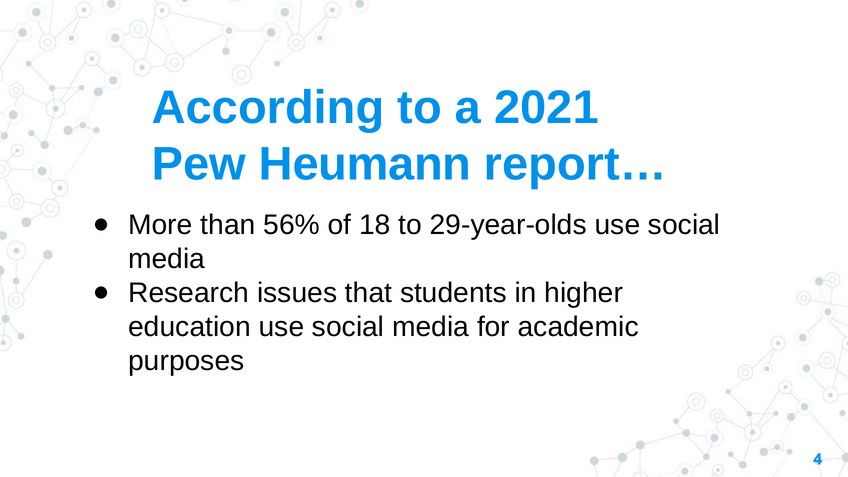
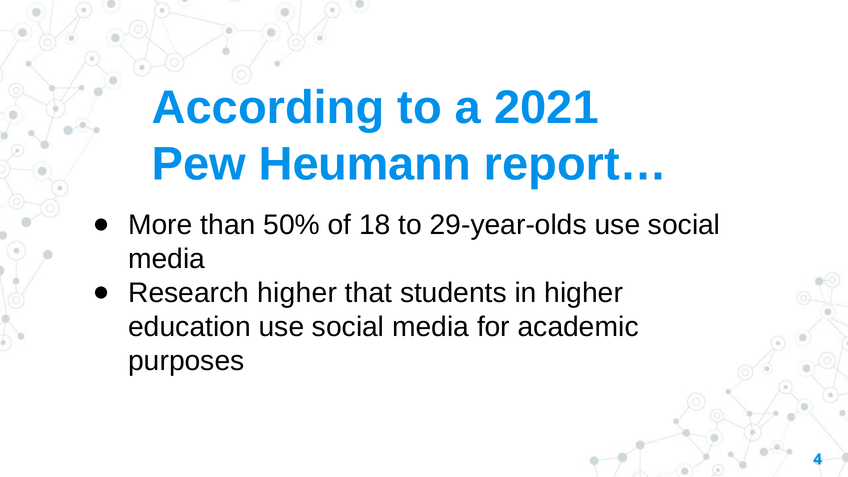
56%: 56% -> 50%
Research issues: issues -> higher
